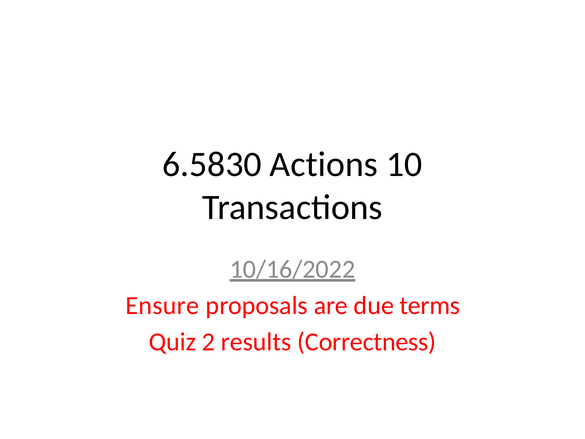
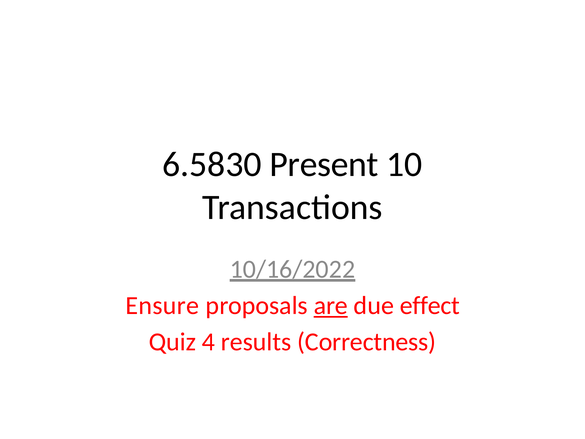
Actions: Actions -> Present
are underline: none -> present
terms: terms -> effect
2: 2 -> 4
